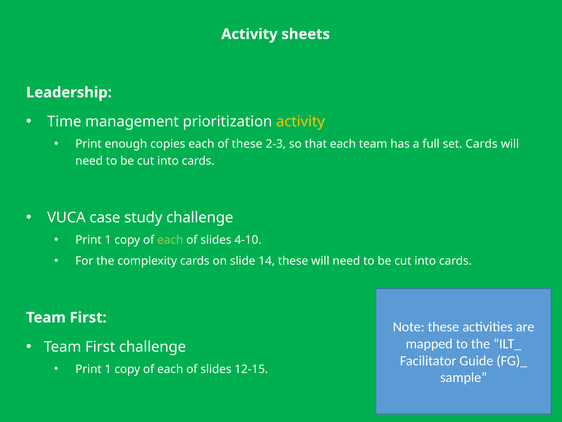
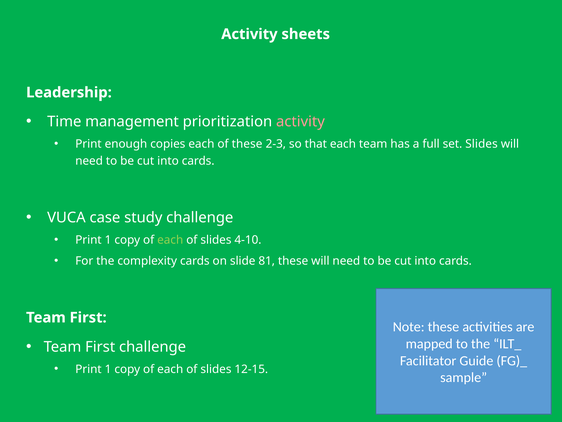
activity at (300, 122) colour: yellow -> pink
set Cards: Cards -> Slides
14: 14 -> 81
